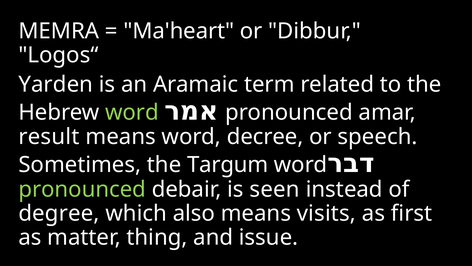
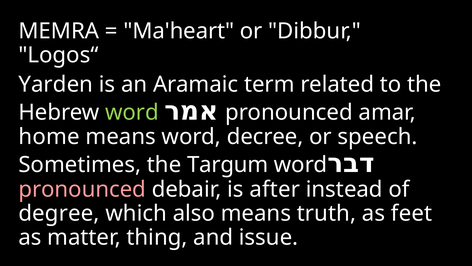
result: result -> home
pronounced at (82, 189) colour: light green -> pink
seen: seen -> after
visits: visits -> truth
first: first -> feet
